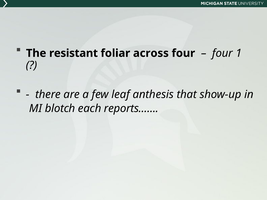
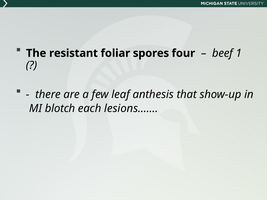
across: across -> spores
four at (222, 53): four -> beef
reports……: reports…… -> lesions……
